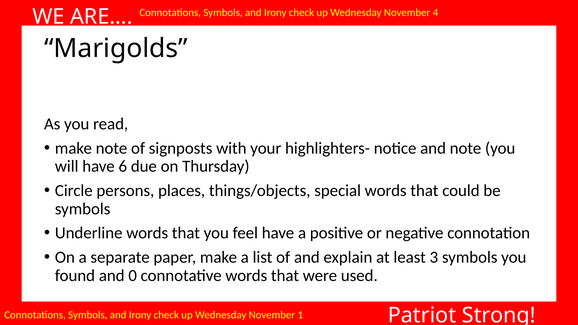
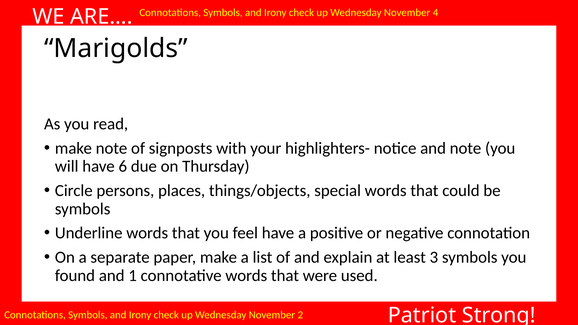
0: 0 -> 1
1: 1 -> 2
